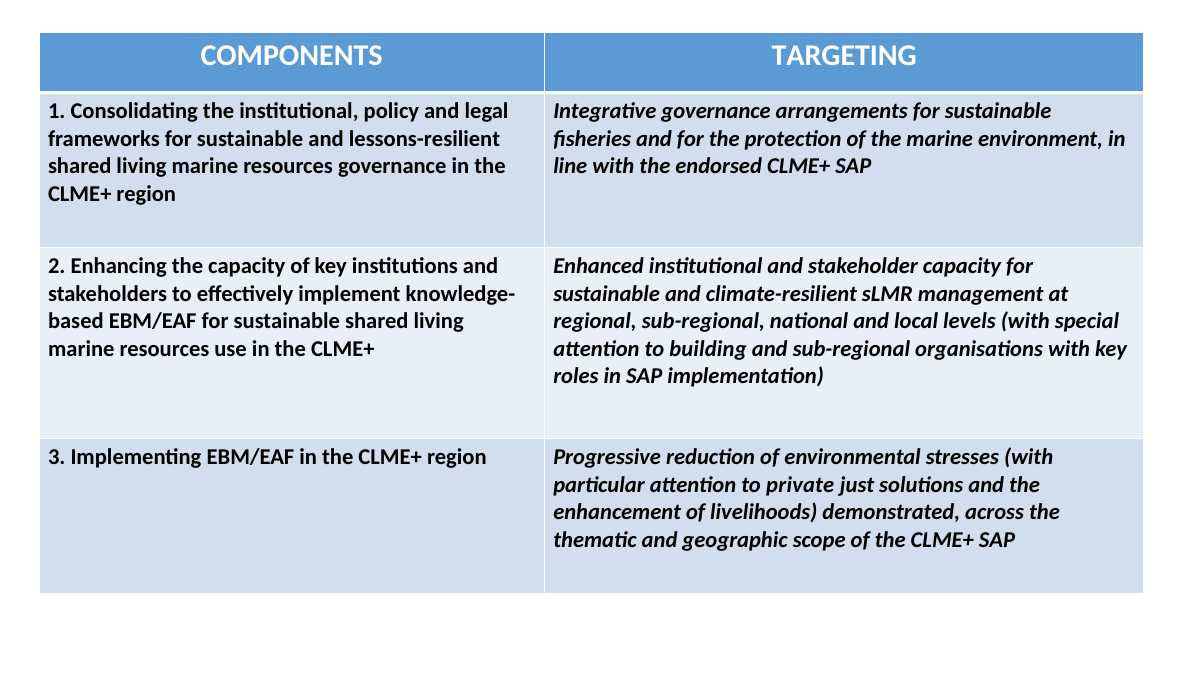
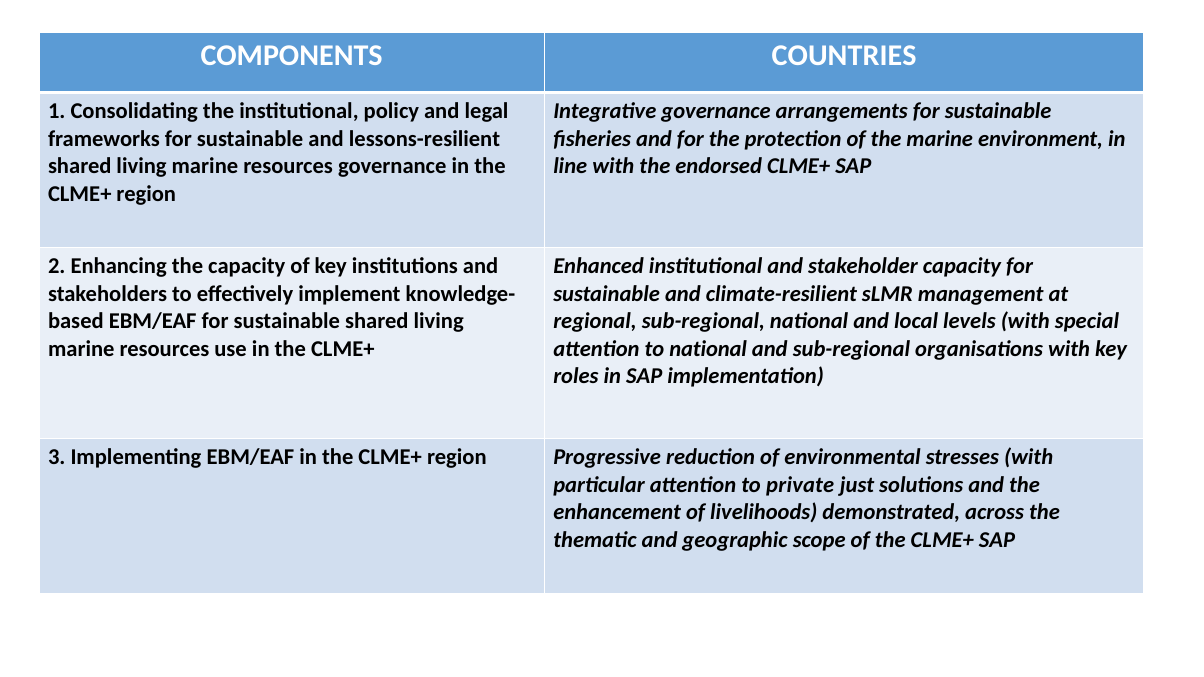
TARGETING: TARGETING -> COUNTRIES
to building: building -> national
